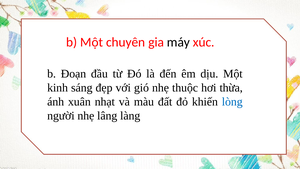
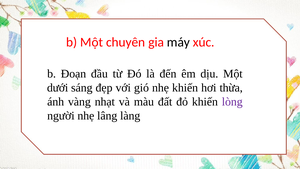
kinh: kinh -> dưới
nhẹ thuộc: thuộc -> khiến
xuân: xuân -> vàng
lòng colour: blue -> purple
